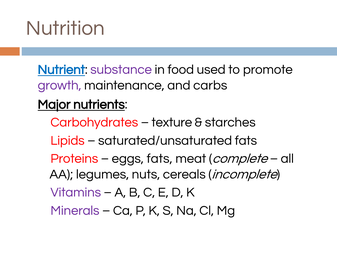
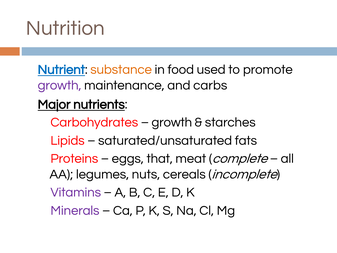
substance colour: purple -> orange
texture at (172, 122): texture -> growth
eggs fats: fats -> that
